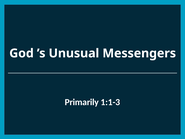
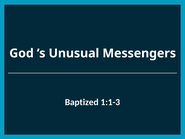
Primarily: Primarily -> Baptized
